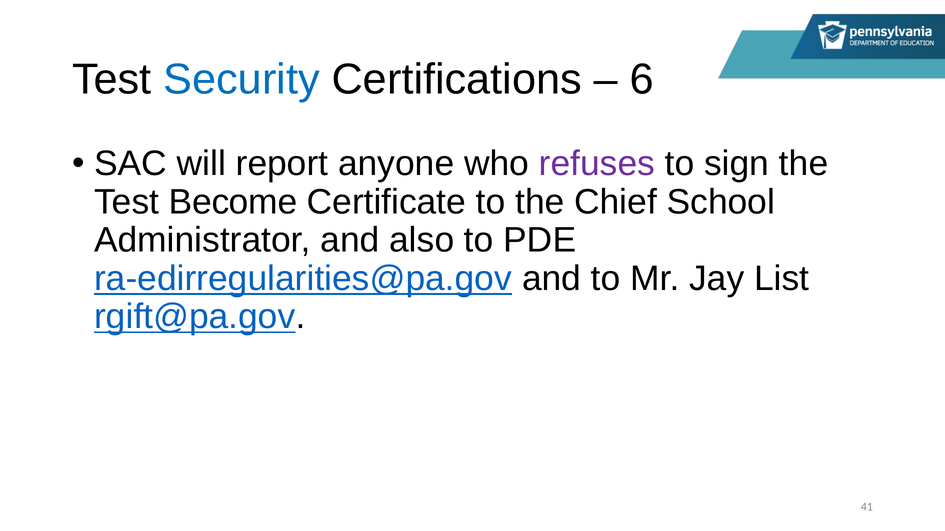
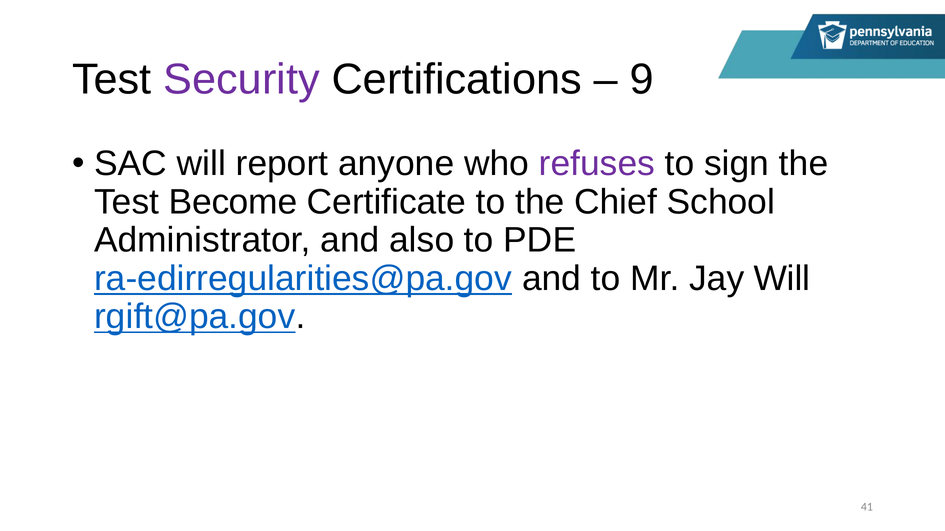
Security colour: blue -> purple
6: 6 -> 9
Jay List: List -> Will
